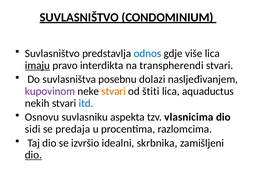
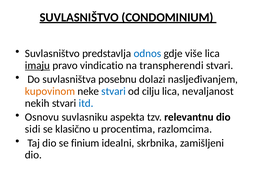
interdikta: interdikta -> vindicatio
kupovinom colour: purple -> orange
stvari at (114, 91) colour: orange -> blue
štiti: štiti -> cilju
aquaductus: aquaductus -> nevaljanost
vlasnicima: vlasnicima -> relevantnu
predaja: predaja -> klasično
izvršio: izvršio -> finium
dio at (33, 155) underline: present -> none
